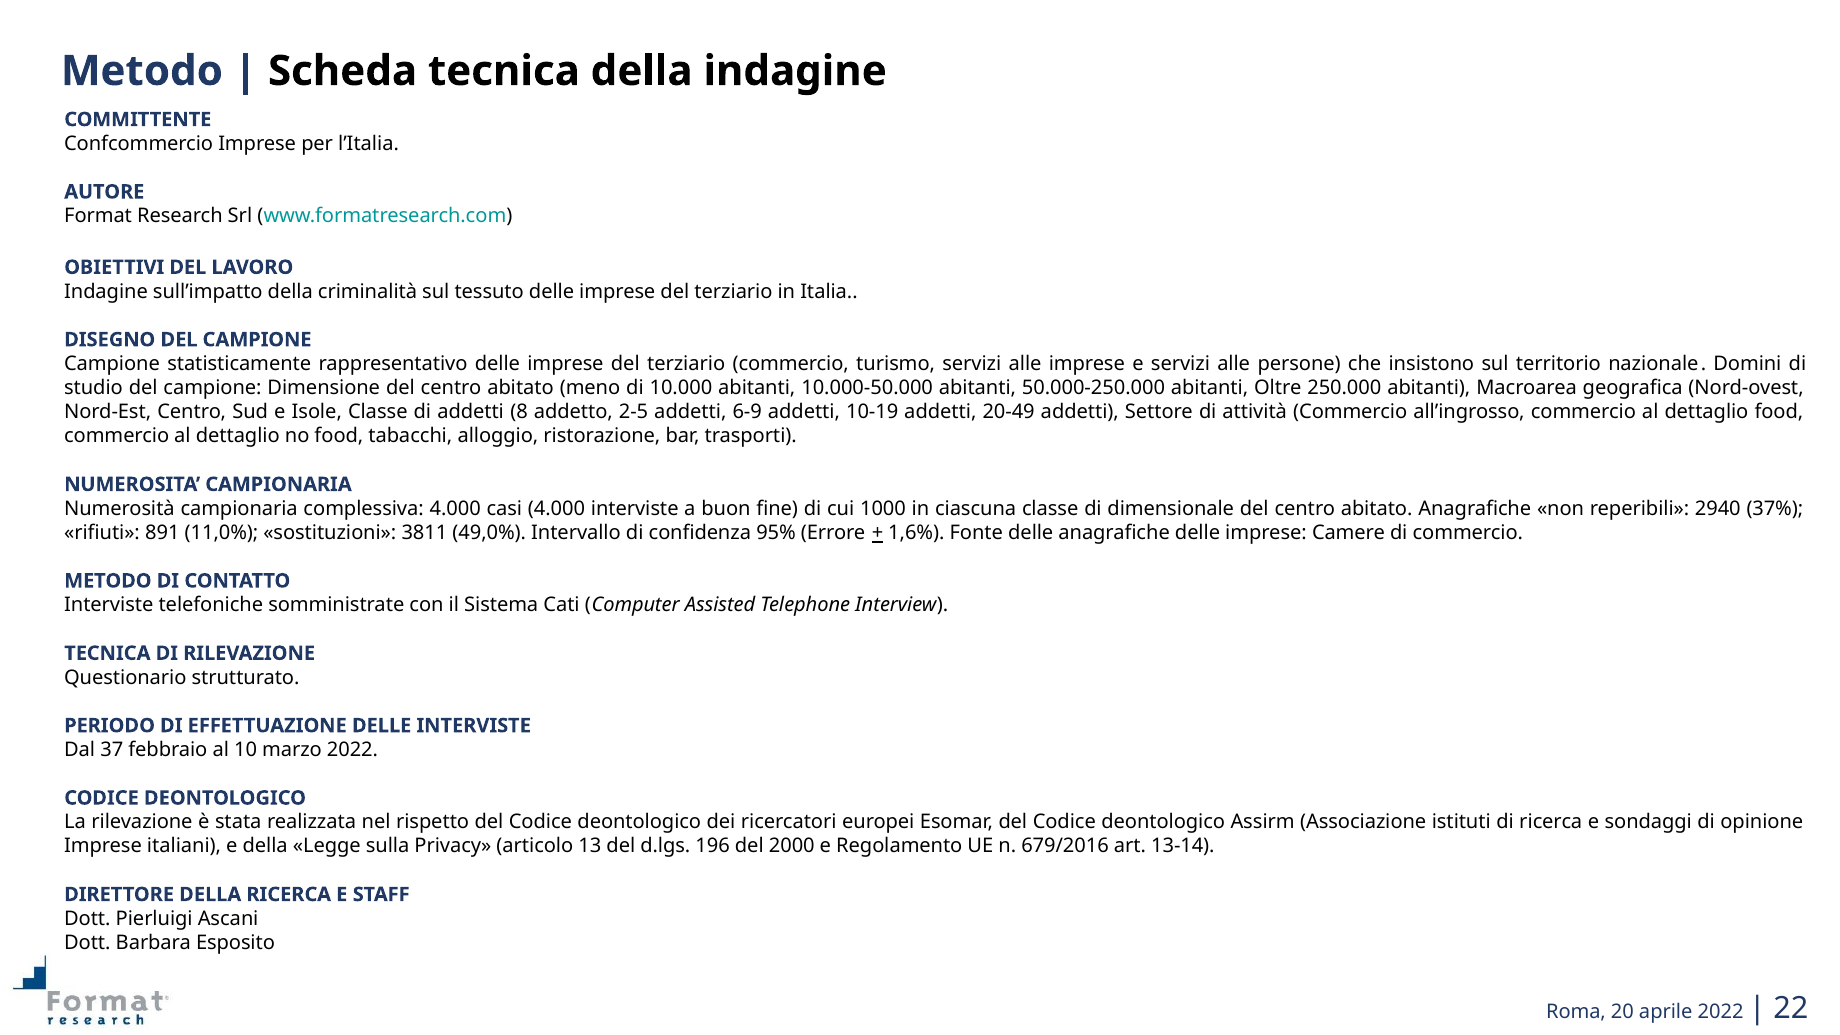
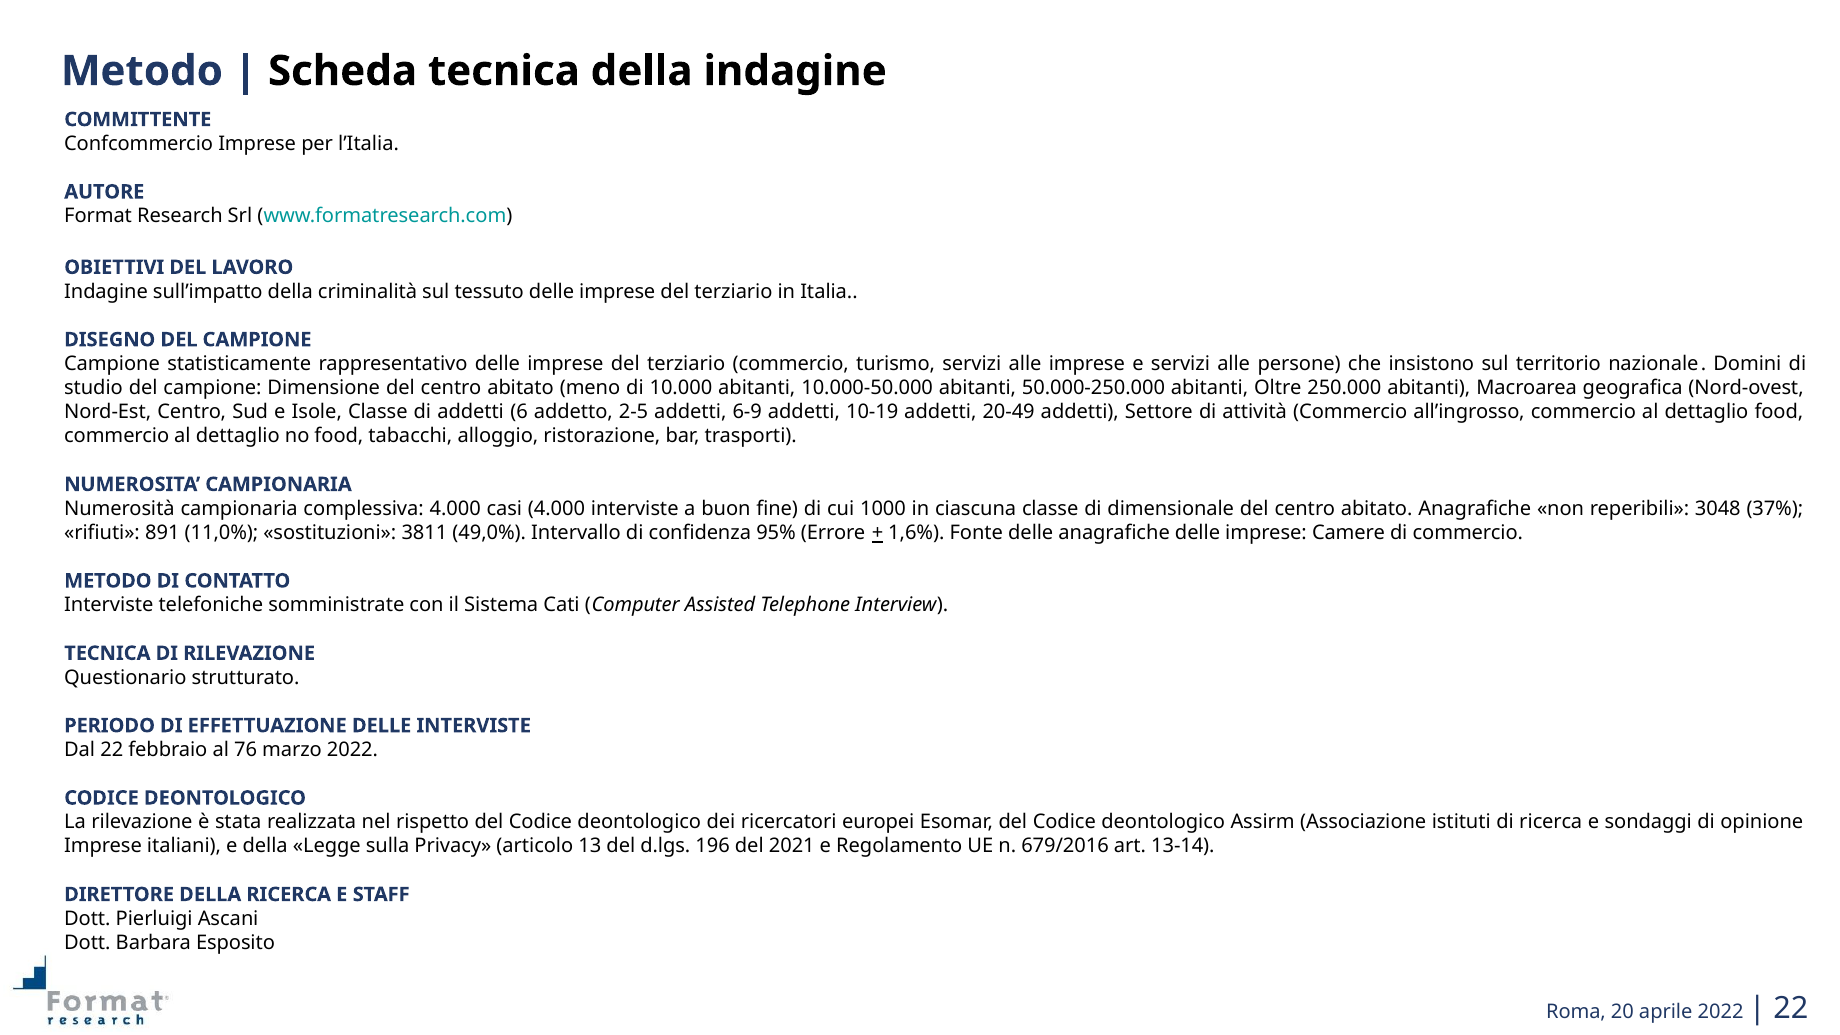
8: 8 -> 6
2940: 2940 -> 3048
Dal 37: 37 -> 22
10: 10 -> 76
2000: 2000 -> 2021
